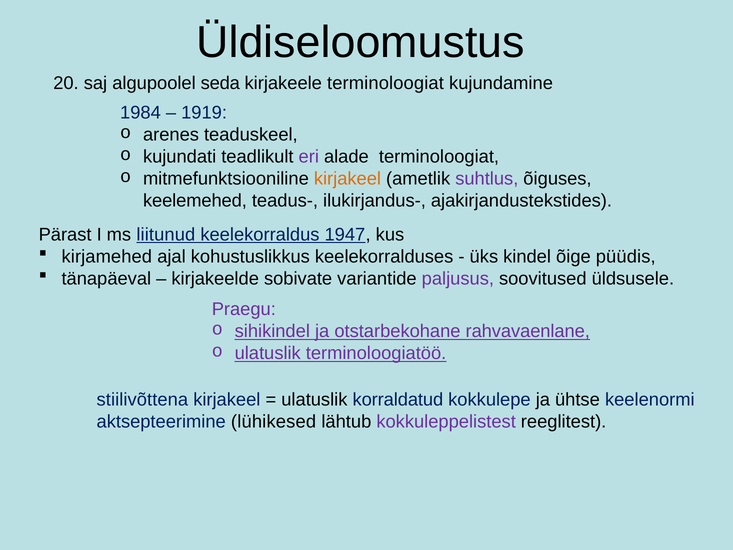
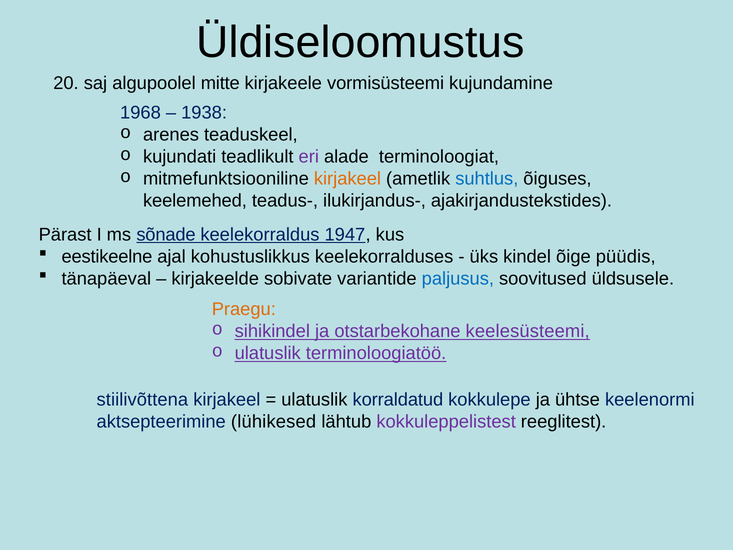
seda: seda -> mitte
kirjakeele terminoloogiat: terminoloogiat -> vormisüsteemi
1984: 1984 -> 1968
1919: 1919 -> 1938
suhtlus colour: purple -> blue
liitunud: liitunud -> sõnade
kirjamehed: kirjamehed -> eestikeelne
paljusus colour: purple -> blue
Praegu colour: purple -> orange
rahvavaenlane: rahvavaenlane -> keelesüsteemi
